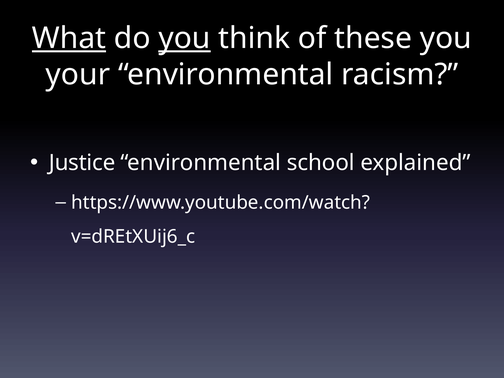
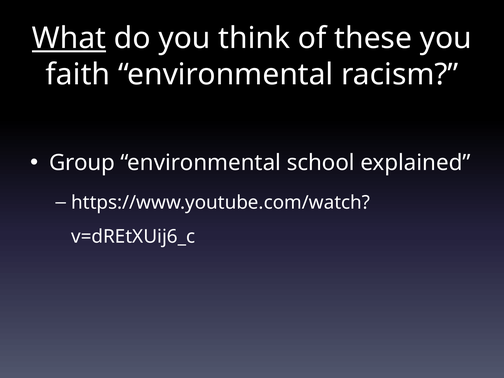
you at (185, 38) underline: present -> none
your: your -> faith
Justice: Justice -> Group
